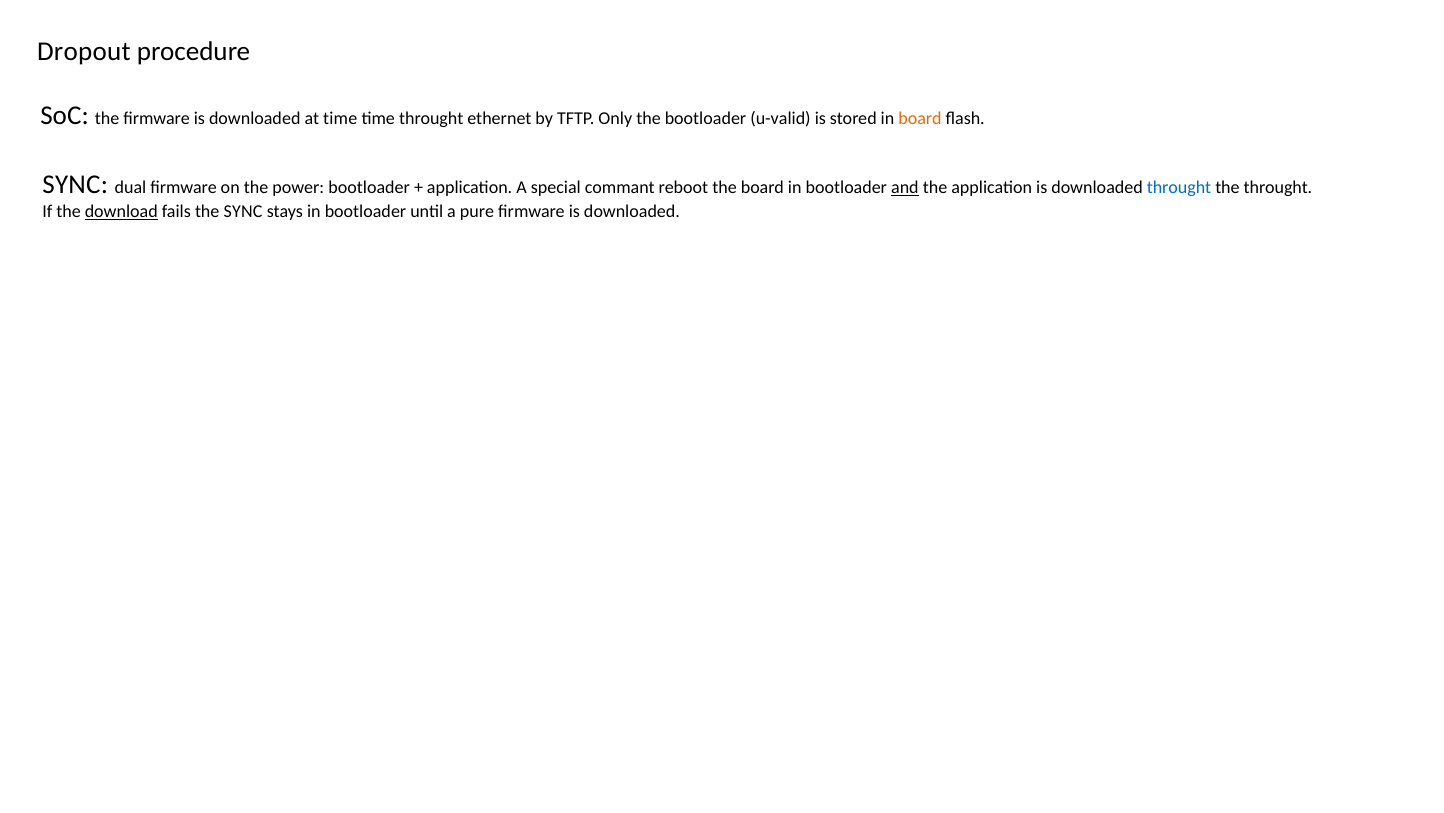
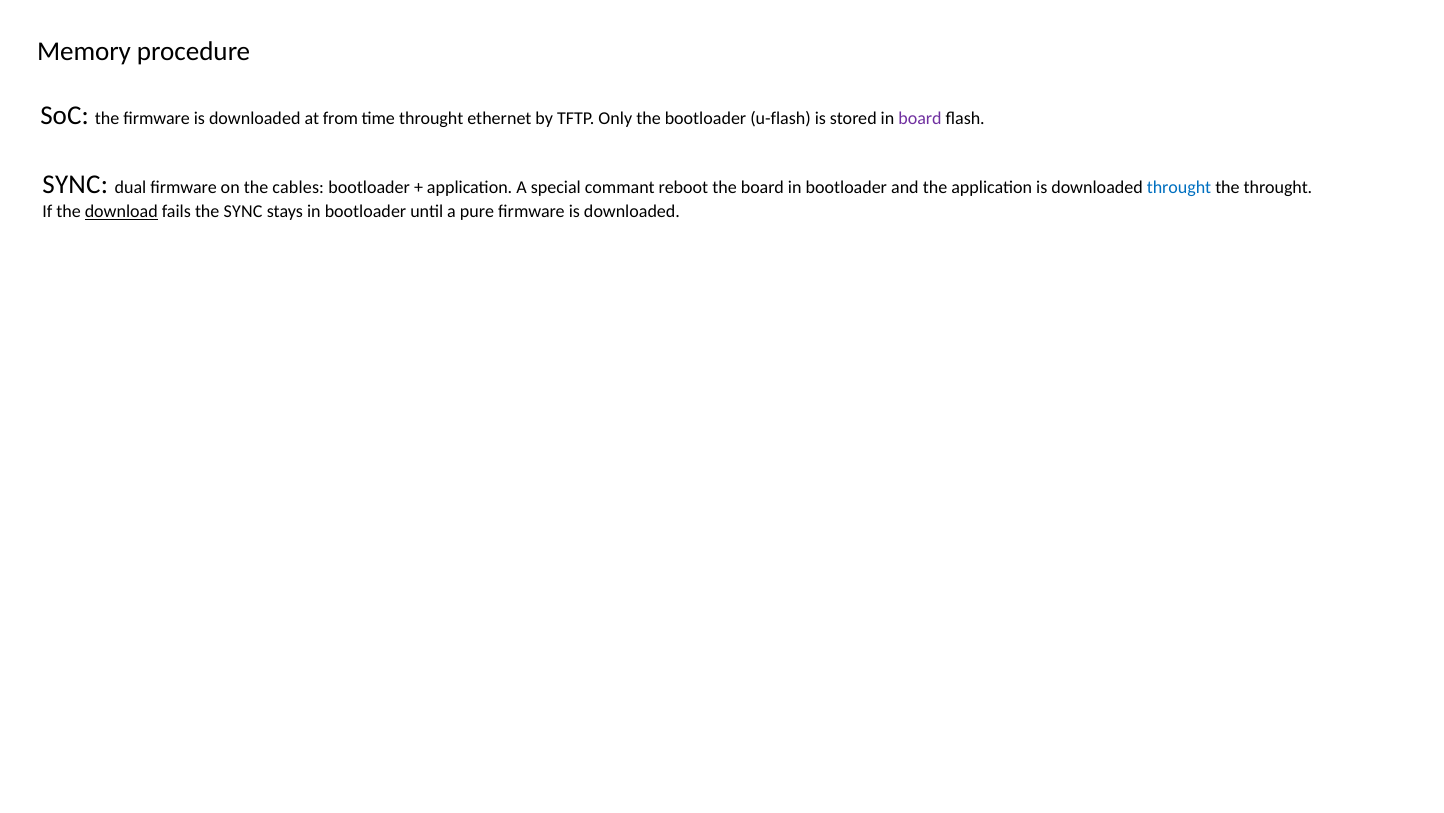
Dropout: Dropout -> Memory
at time: time -> from
u-valid: u-valid -> u-flash
board at (920, 119) colour: orange -> purple
power: power -> cables
and underline: present -> none
